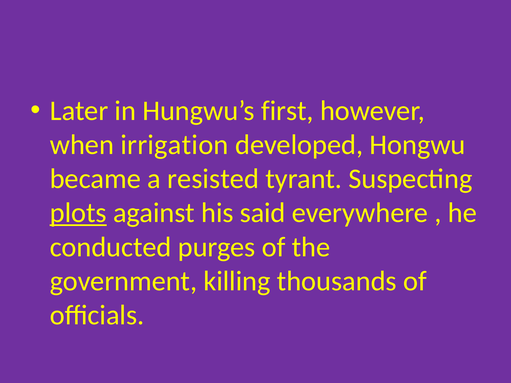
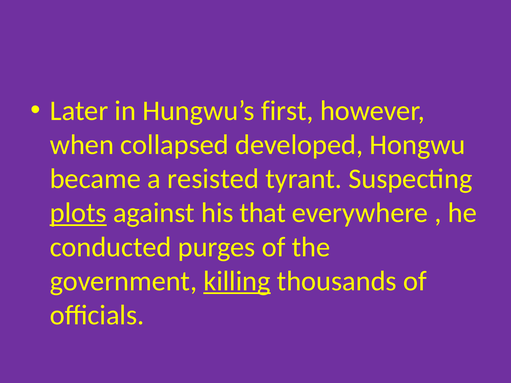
irrigation: irrigation -> collapsed
said: said -> that
killing underline: none -> present
